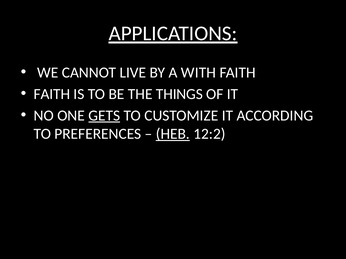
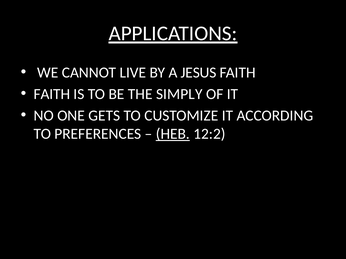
WITH: WITH -> JESUS
THINGS: THINGS -> SIMPLY
GETS underline: present -> none
